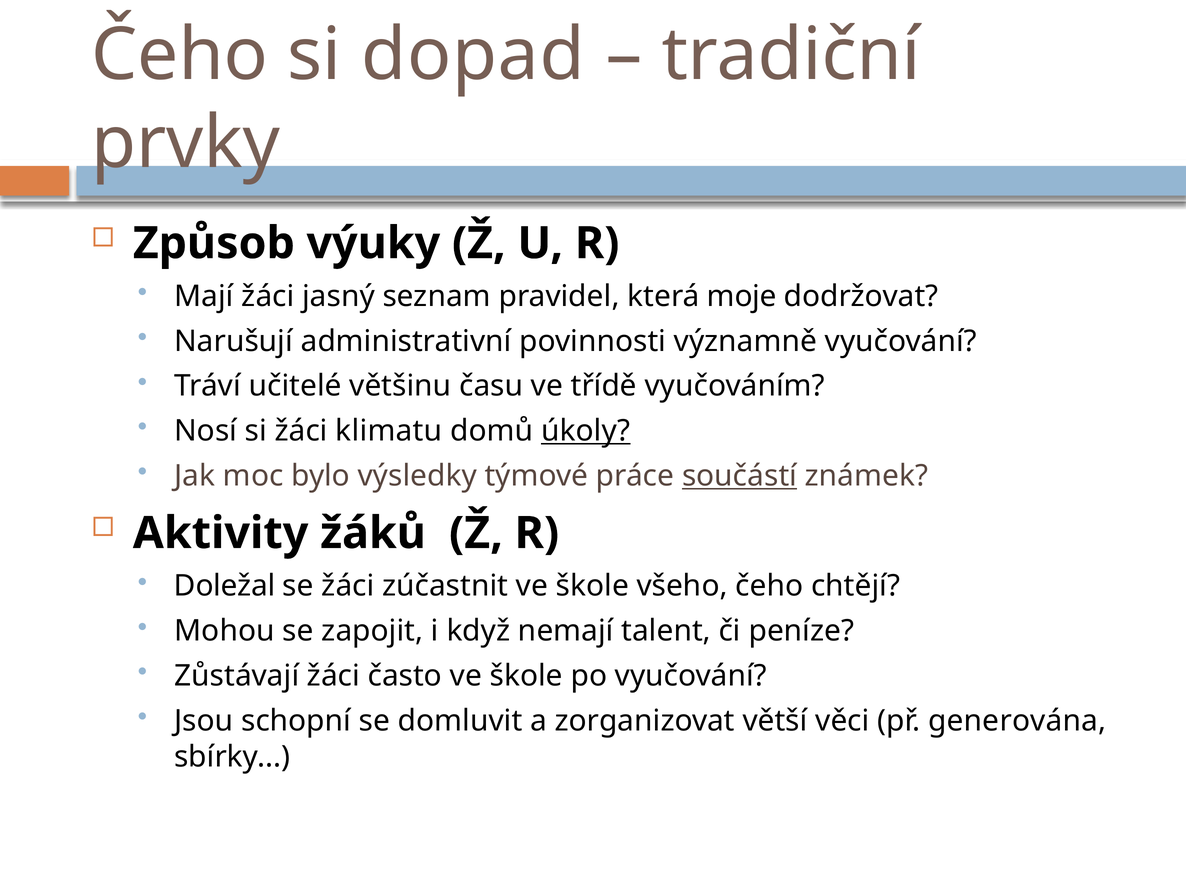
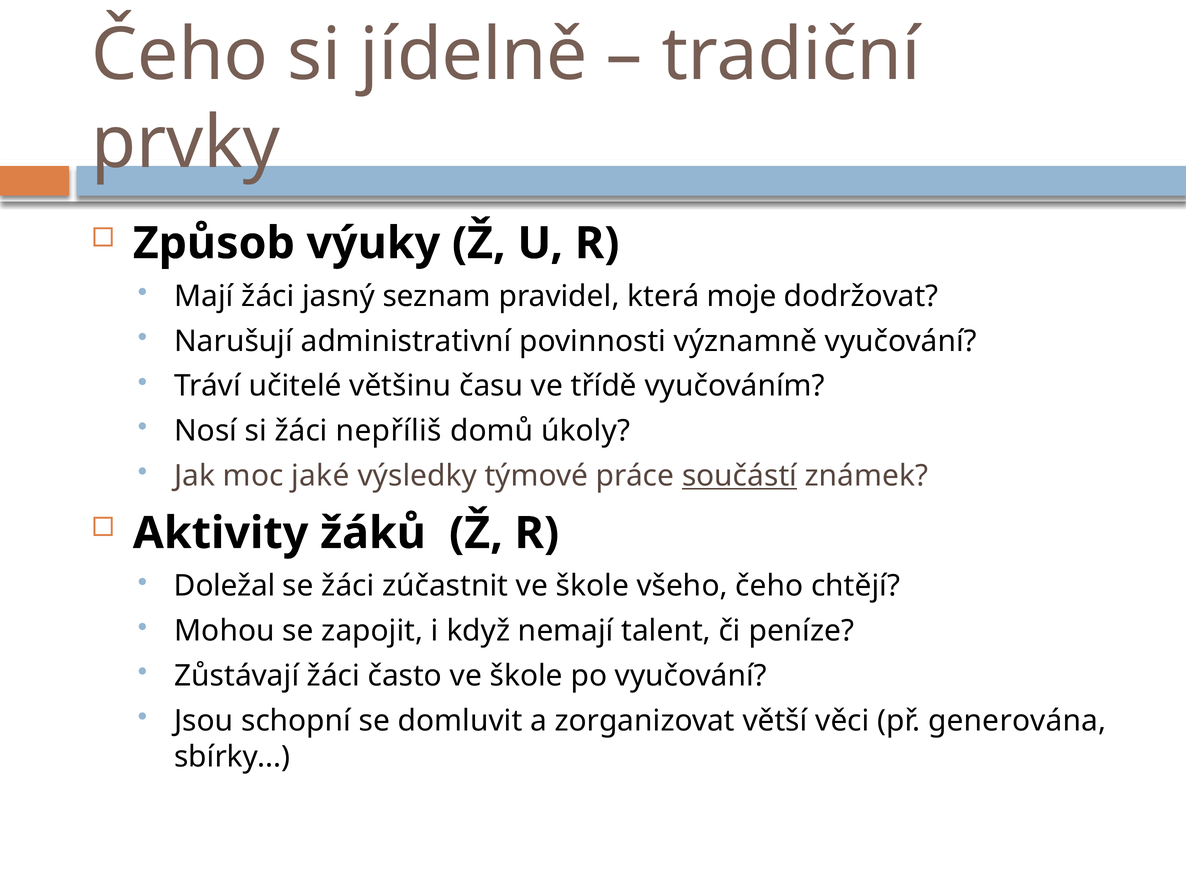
dopad: dopad -> jídelně
klimatu: klimatu -> nepříliš
úkoly underline: present -> none
bylo: bylo -> jaké
